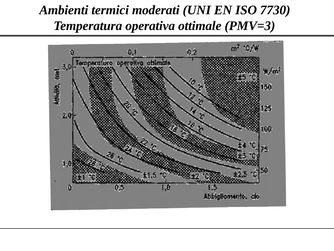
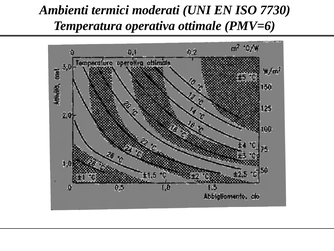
PMV=3: PMV=3 -> PMV=6
